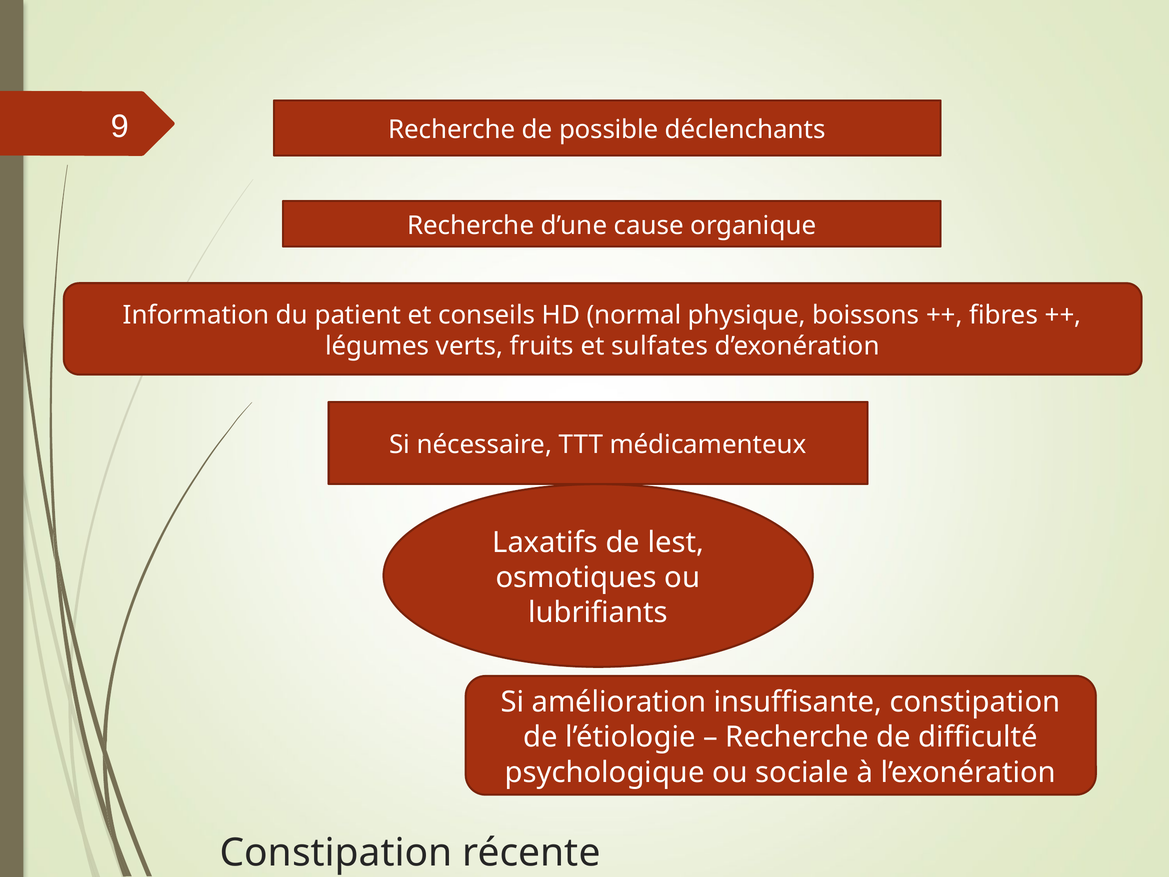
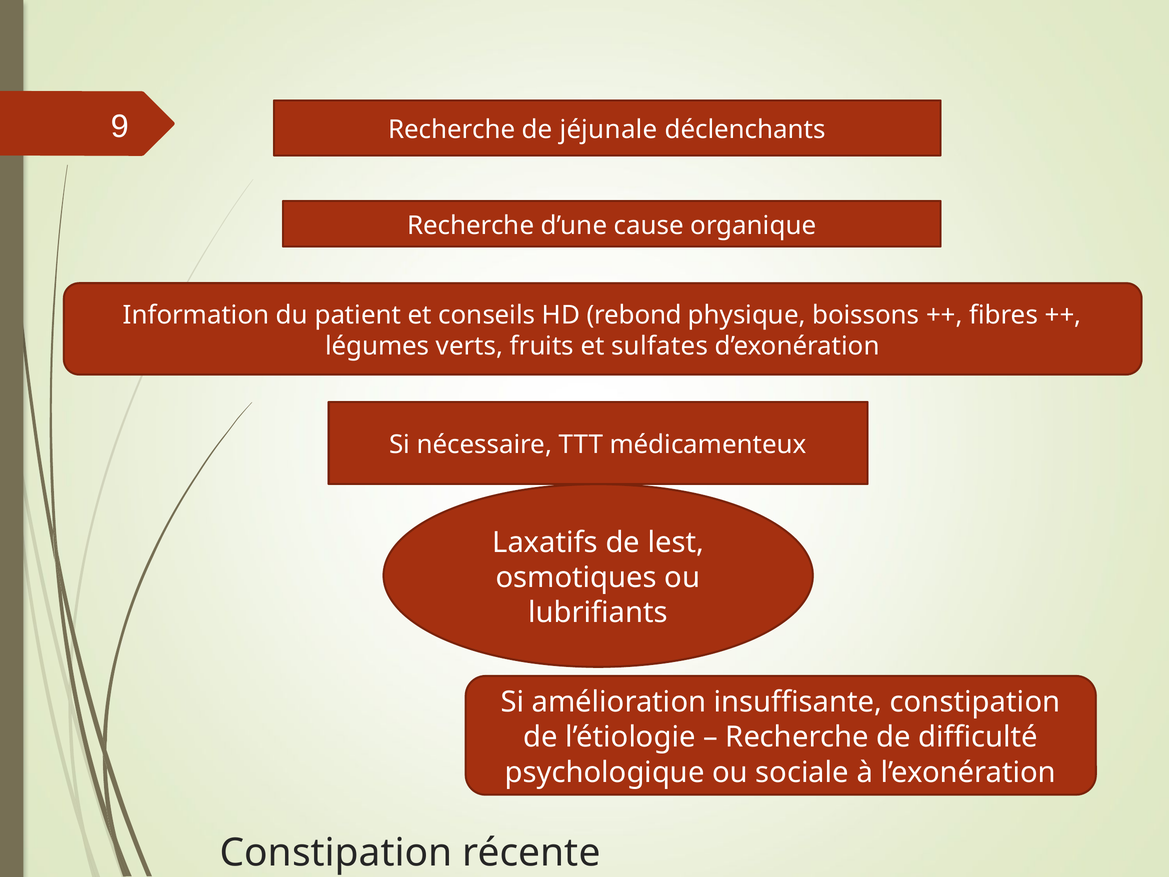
possible: possible -> jéjunale
normal: normal -> rebond
